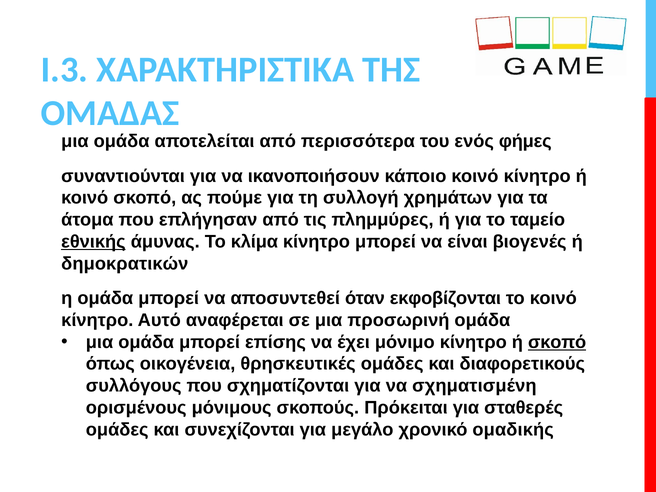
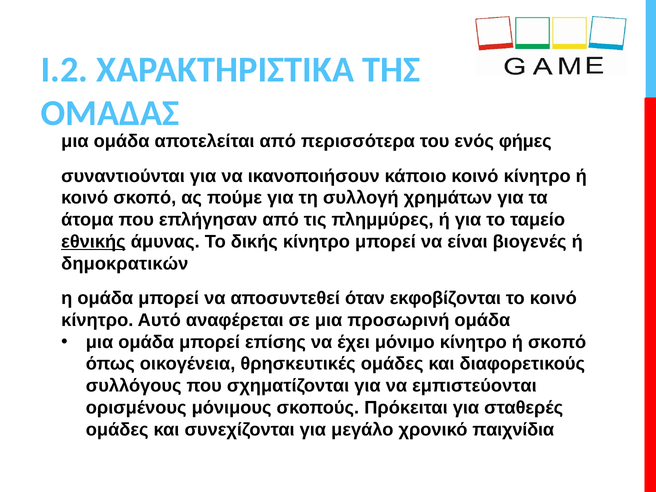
I.3: I.3 -> I.2
κλίμα: κλίμα -> δικής
σκοπό at (557, 342) underline: present -> none
σχηματισμένη: σχηματισμένη -> εμπιστεύονται
ομαδικής: ομαδικής -> παιχνίδια
